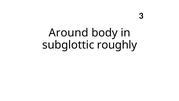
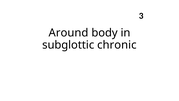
roughly: roughly -> chronic
